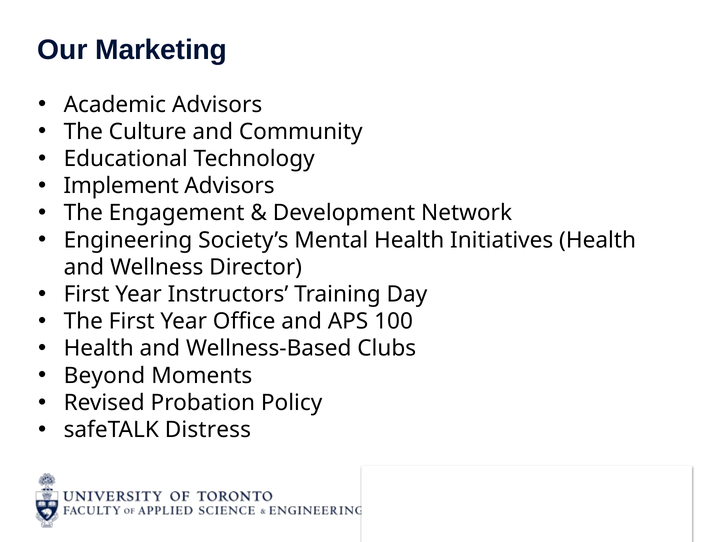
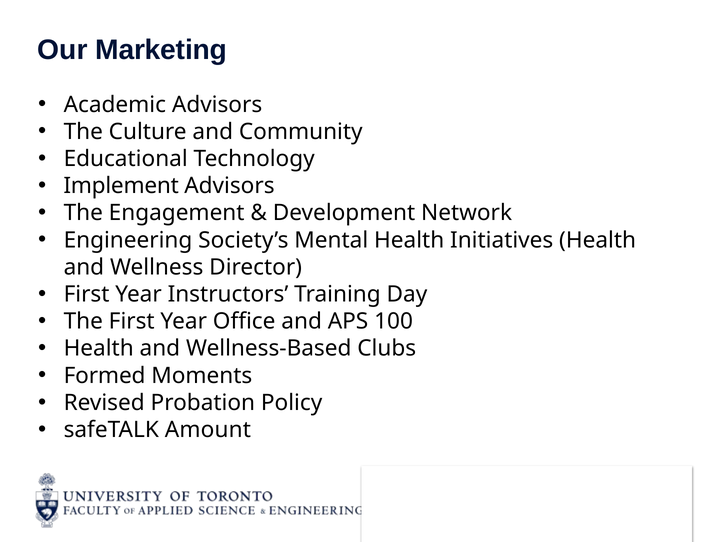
Beyond: Beyond -> Formed
Distress: Distress -> Amount
